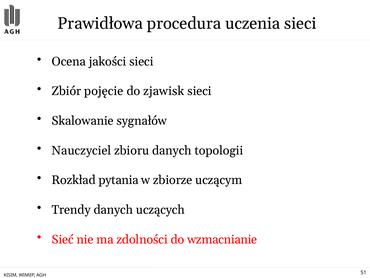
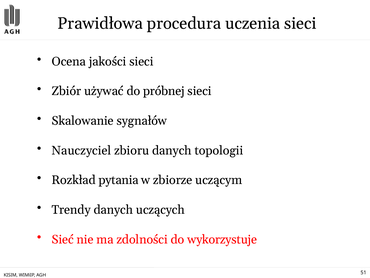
pojęcie: pojęcie -> używać
zjawisk: zjawisk -> próbnej
wzmacnianie: wzmacnianie -> wykorzystuje
